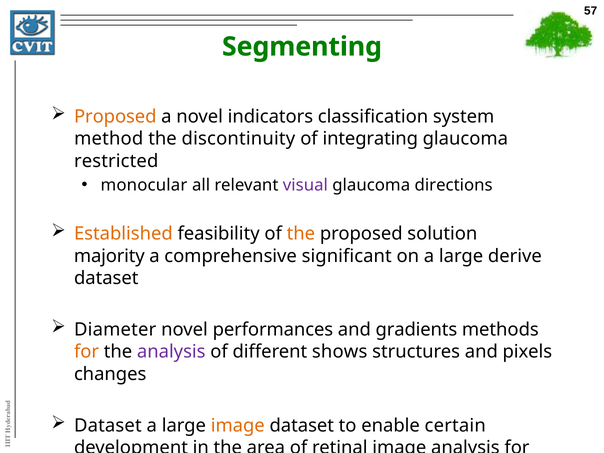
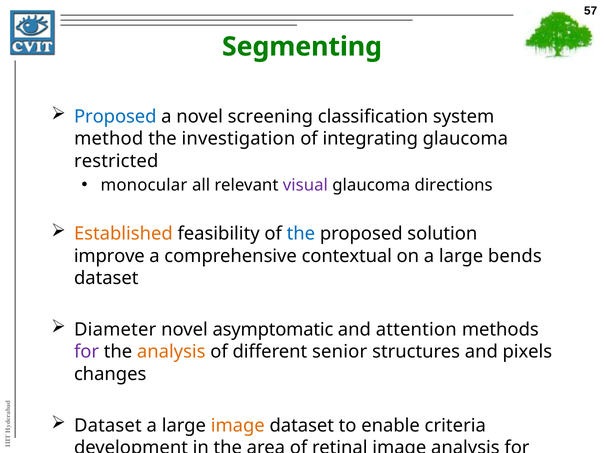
Proposed at (115, 117) colour: orange -> blue
novel indicators: indicators -> screening
discontinuity: discontinuity -> investigation
the at (301, 234) colour: orange -> blue
majority: majority -> improve
significant: significant -> contextual
derive: derive -> bends
performances: performances -> asymptomatic
gradients: gradients -> attention
for at (87, 352) colour: orange -> purple
analysis at (171, 352) colour: purple -> orange
shows: shows -> senior
certain: certain -> criteria
